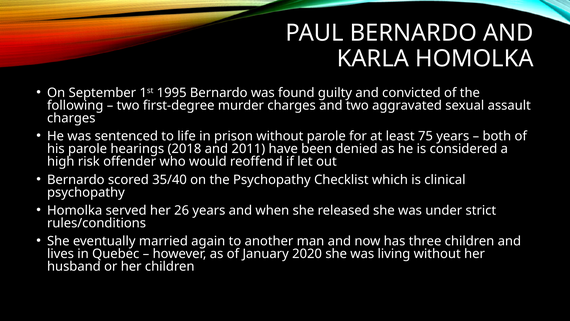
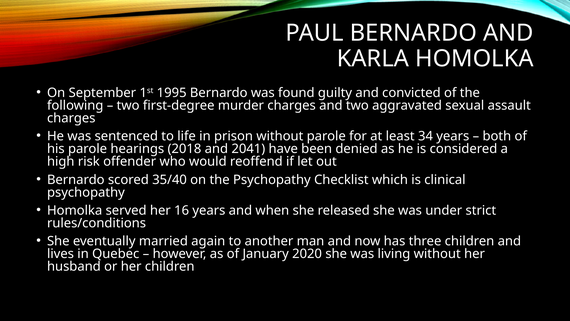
75: 75 -> 34
2011: 2011 -> 2041
26: 26 -> 16
